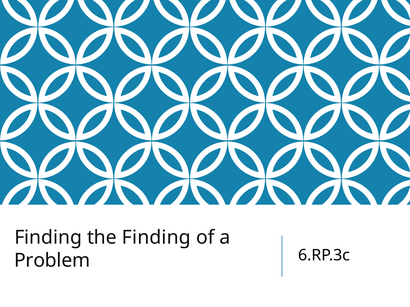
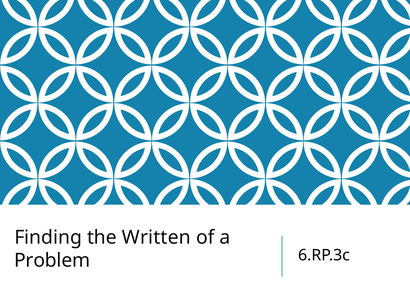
the Finding: Finding -> Written
